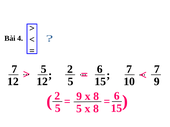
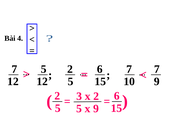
9 at (79, 97): 9 -> 3
8 at (96, 97): 8 -> 2
5 x 8: 8 -> 9
